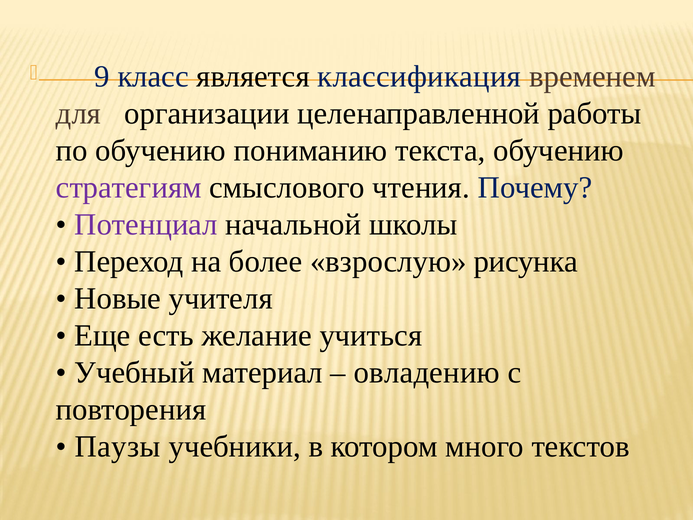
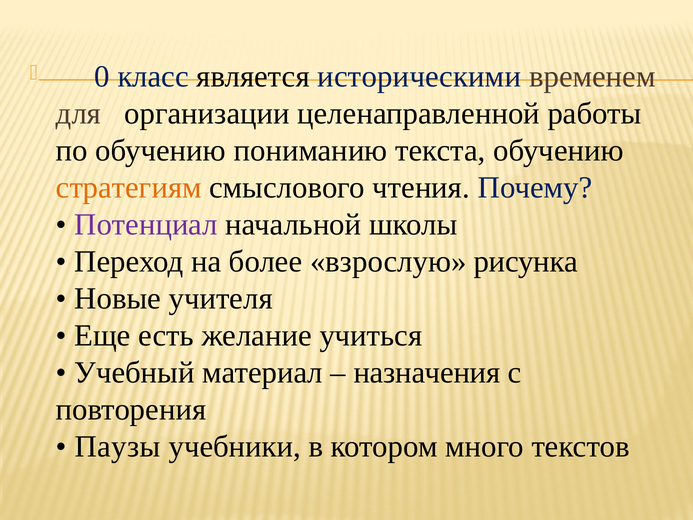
9: 9 -> 0
классификация: классификация -> историческими
стратегиям colour: purple -> orange
овладению: овладению -> назначения
